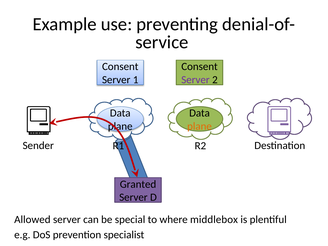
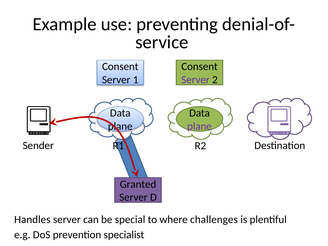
plane at (199, 126) colour: orange -> purple
Allowed: Allowed -> Handles
middlebox: middlebox -> challenges
